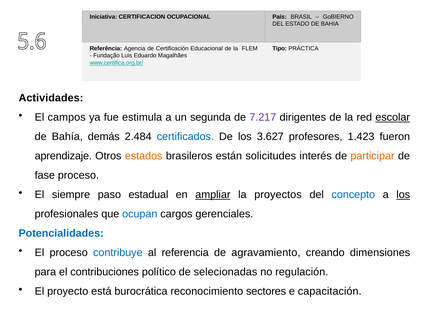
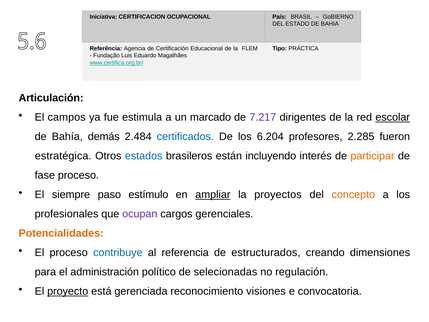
Actividades: Actividades -> Articulación
segunda: segunda -> marcado
3.627: 3.627 -> 6.204
1.423: 1.423 -> 2.285
aprendizaje: aprendizaje -> estratégica
estados colour: orange -> blue
solicitudes: solicitudes -> incluyendo
estadual: estadual -> estímulo
concepto colour: blue -> orange
los at (403, 195) underline: present -> none
ocupan colour: blue -> purple
Potencialidades colour: blue -> orange
agravamiento: agravamiento -> estructurados
contribuciones: contribuciones -> administración
proyecto underline: none -> present
burocrática: burocrática -> gerenciada
sectores: sectores -> visiones
capacitación: capacitación -> convocatoria
